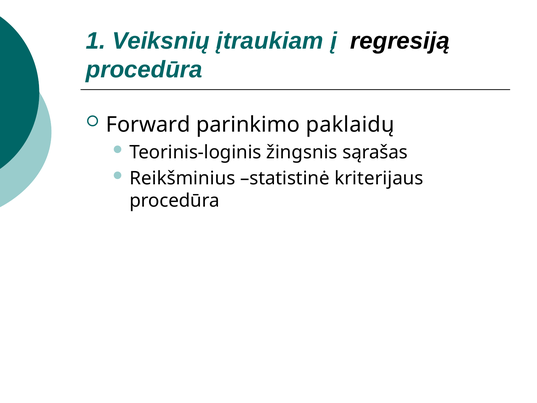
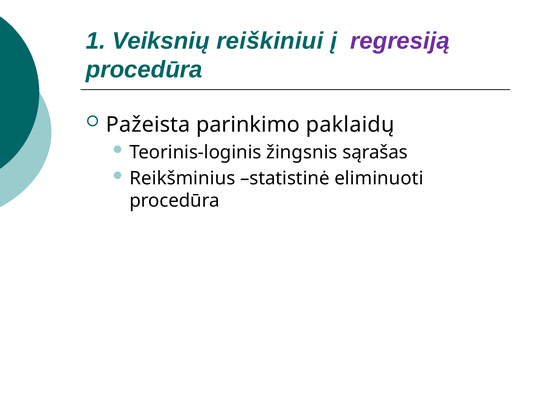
įtraukiam: įtraukiam -> reiškiniui
regresiją colour: black -> purple
Forward: Forward -> Pažeista
kriterijaus: kriterijaus -> eliminuoti
